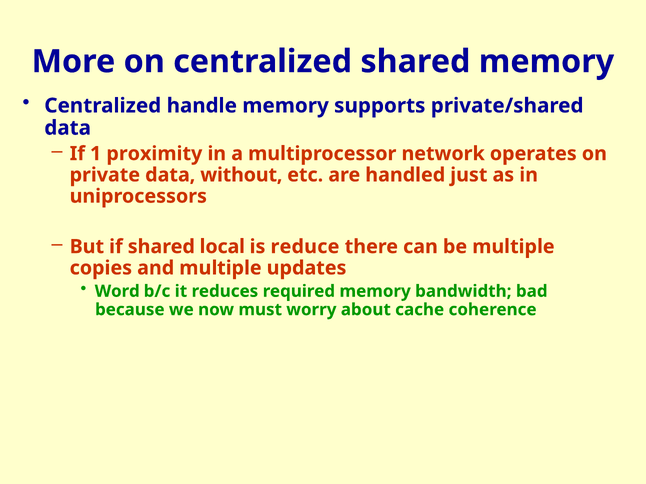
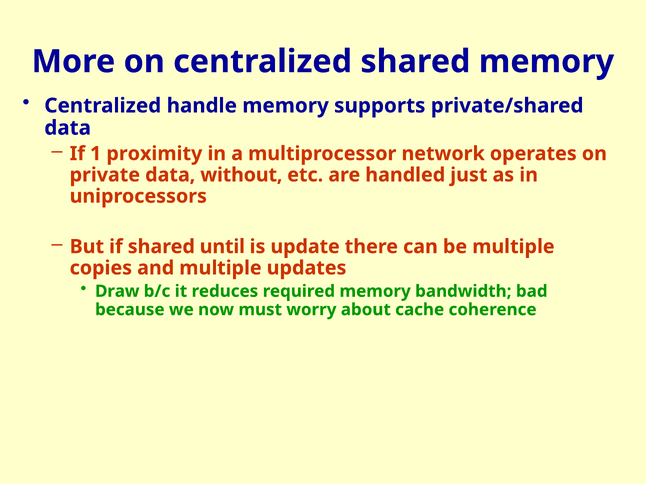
local: local -> until
reduce: reduce -> update
Word: Word -> Draw
